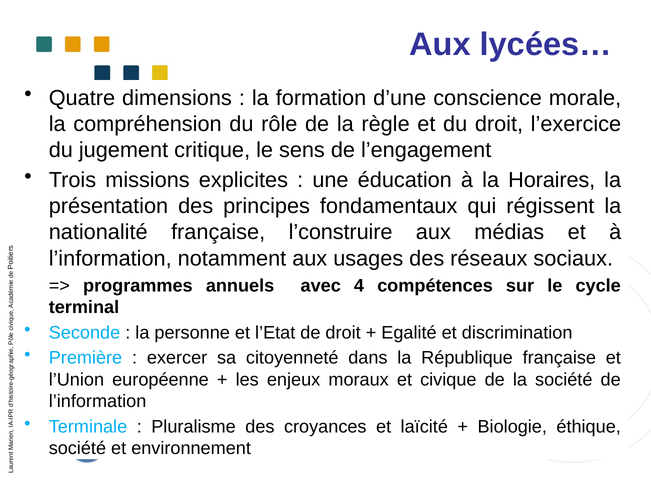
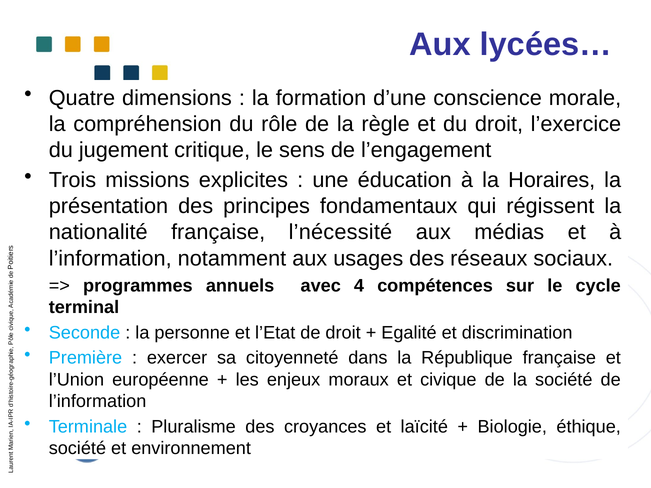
l’construire: l’construire -> l’nécessité
